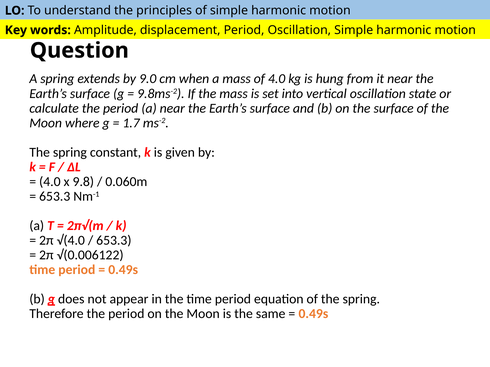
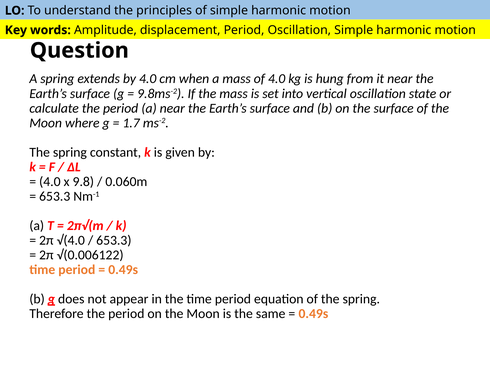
by 9.0: 9.0 -> 4.0
